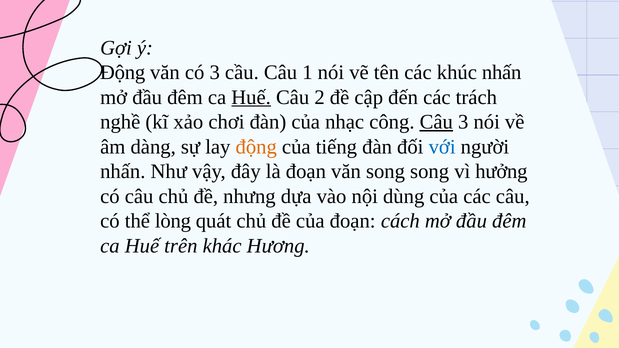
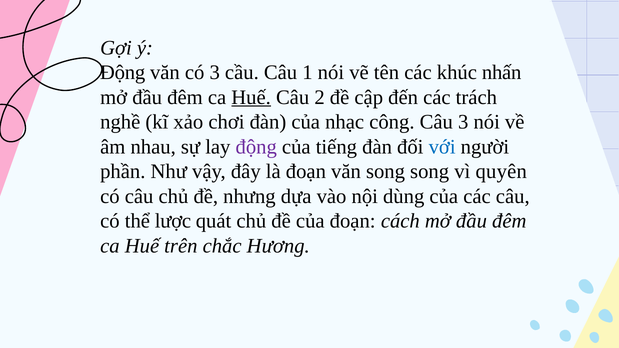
Câu at (436, 122) underline: present -> none
dàng: dàng -> nhau
động at (256, 147) colour: orange -> purple
nhấn at (123, 172): nhấn -> phần
hưởng: hưởng -> quyên
lòng: lòng -> lược
khác: khác -> chắc
